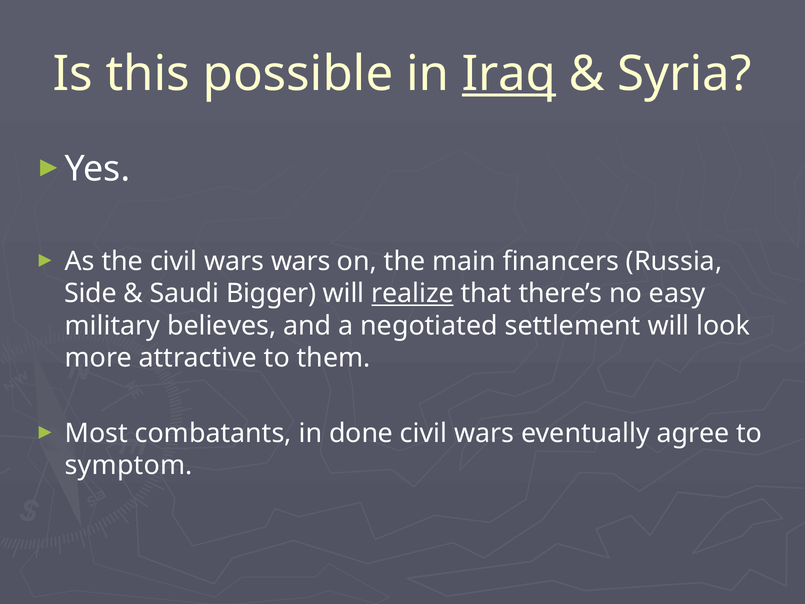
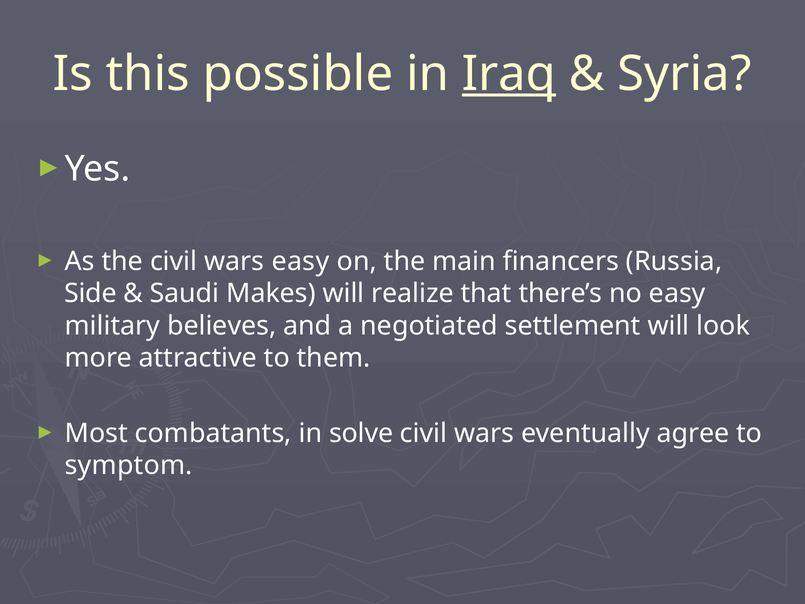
wars wars: wars -> easy
Bigger: Bigger -> Makes
realize underline: present -> none
done: done -> solve
